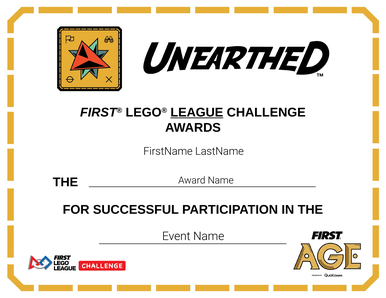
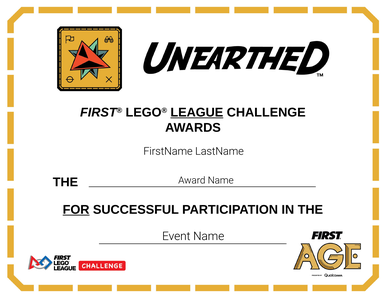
FOR underline: none -> present
